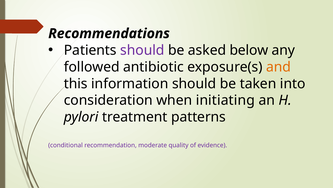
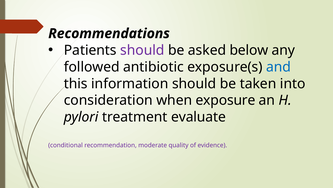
and colour: orange -> blue
initiating: initiating -> exposure
patterns: patterns -> evaluate
